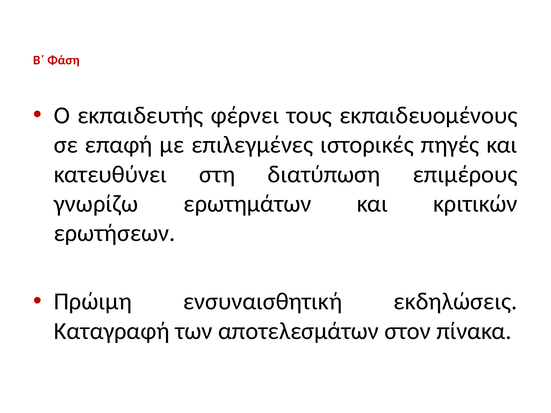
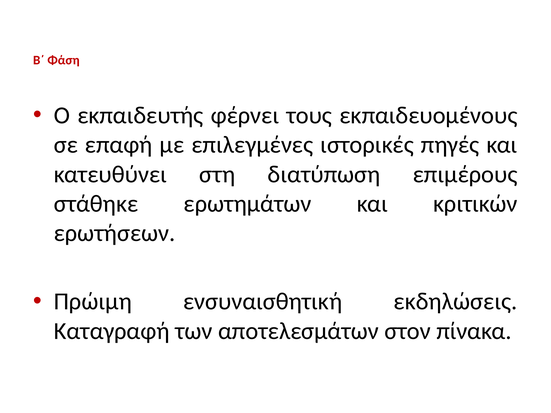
γνωρίζω: γνωρίζω -> στάθηκε
